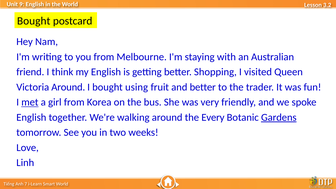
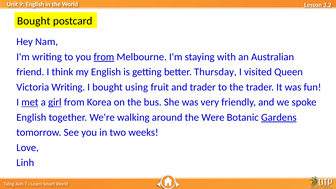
from at (104, 57) underline: none -> present
Shopping: Shopping -> Thursday
Victoria Around: Around -> Writing
and better: better -> trader
girl underline: none -> present
Every: Every -> Were
